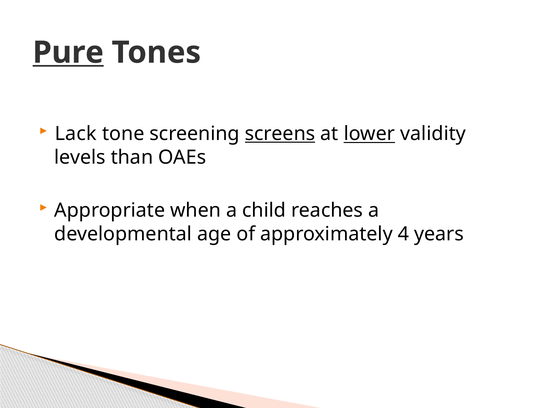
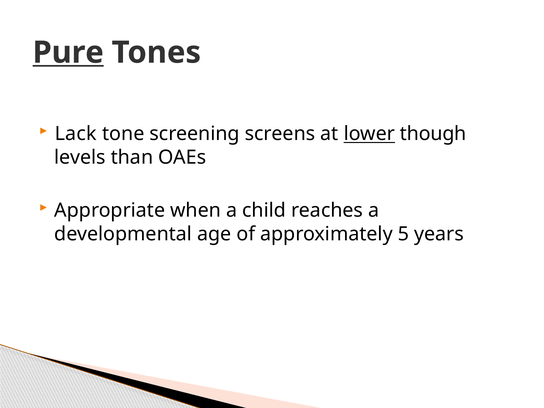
screens underline: present -> none
validity: validity -> though
4: 4 -> 5
